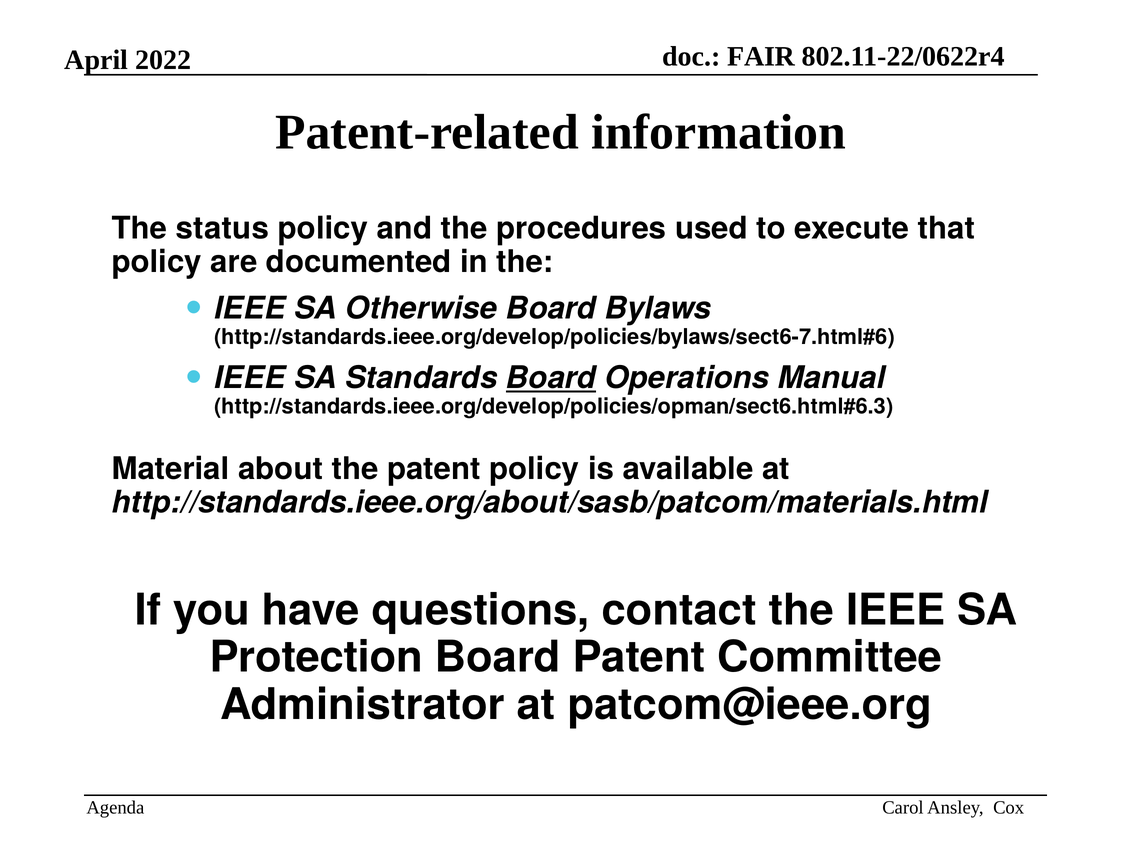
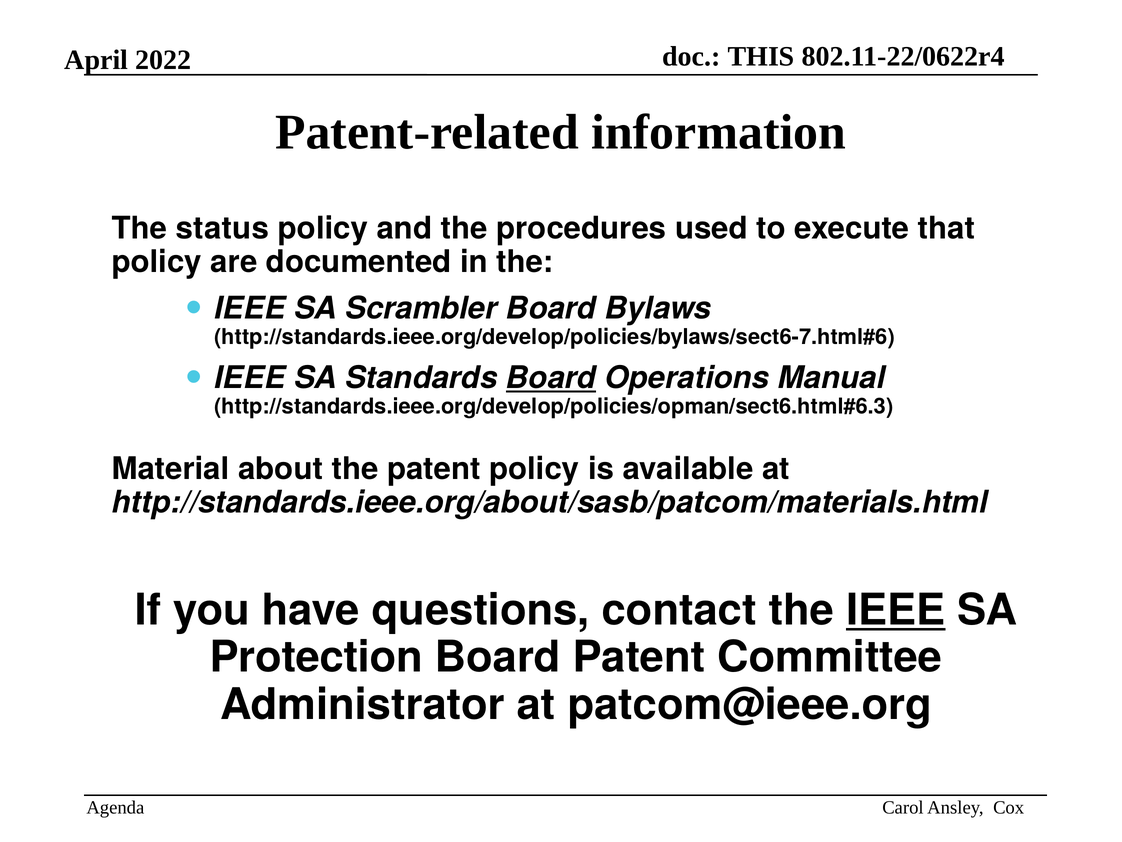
FAIR: FAIR -> THIS
Otherwise: Otherwise -> Scrambler
IEEE at (896, 610) underline: none -> present
